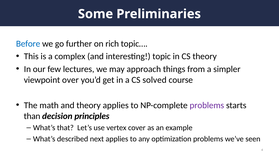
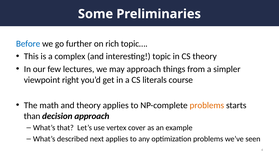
over: over -> right
solved: solved -> literals
problems at (207, 105) colour: purple -> orange
decision principles: principles -> approach
